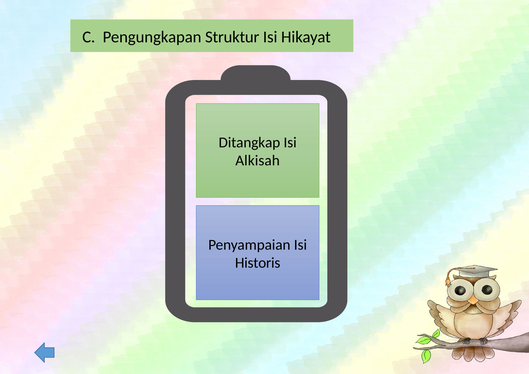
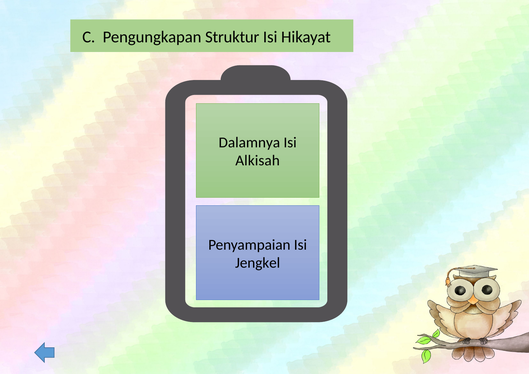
Ditangkap: Ditangkap -> Dalamnya
Historis: Historis -> Jengkel
